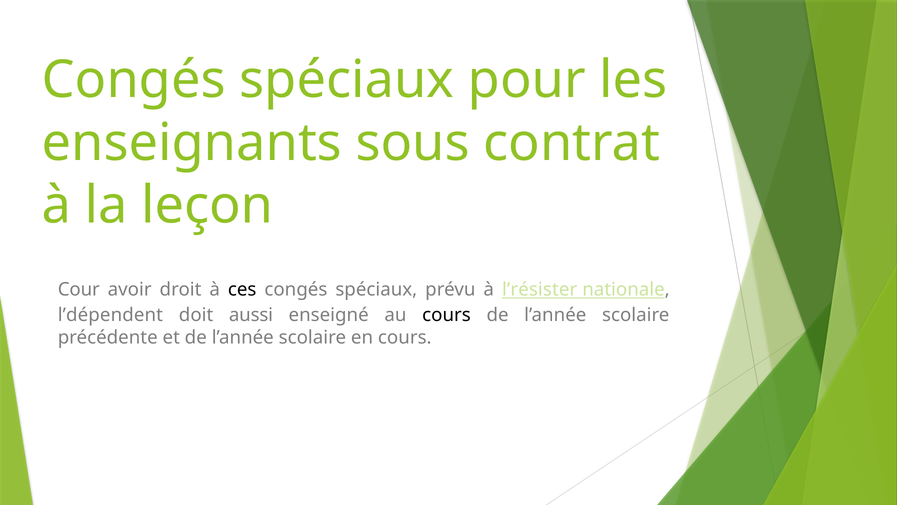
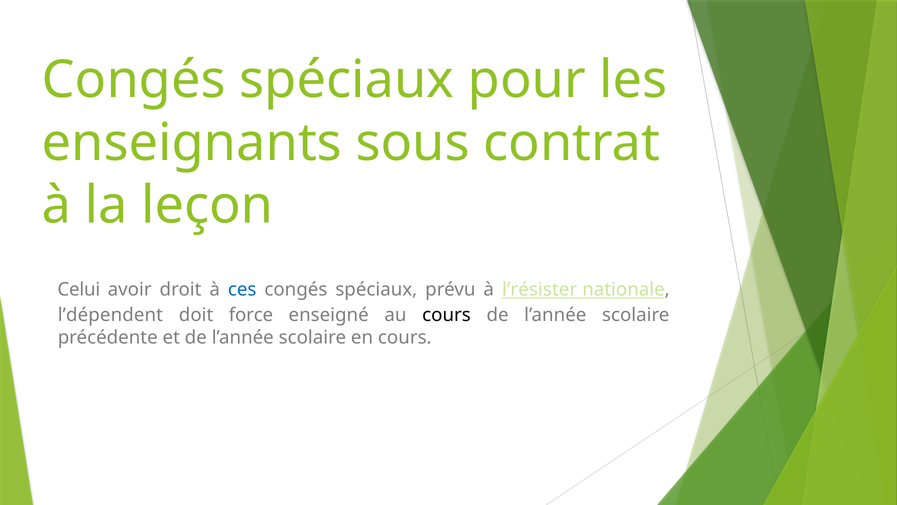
Cour: Cour -> Celui
ces colour: black -> blue
aussi: aussi -> force
